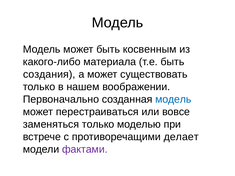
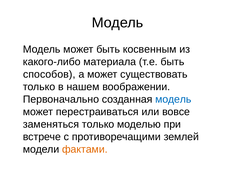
создания: создания -> способов
делает: делает -> землей
фактами colour: purple -> orange
